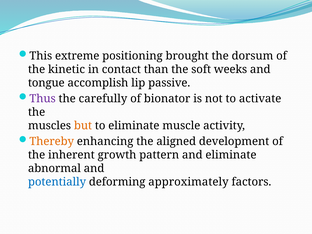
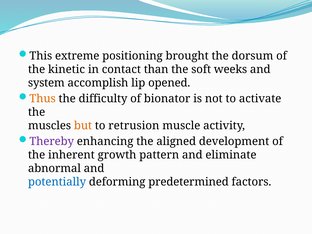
tongue: tongue -> system
passive: passive -> opened
Thus colour: purple -> orange
carefully: carefully -> difficulty
to eliminate: eliminate -> retrusion
Thereby colour: orange -> purple
approximately: approximately -> predetermined
